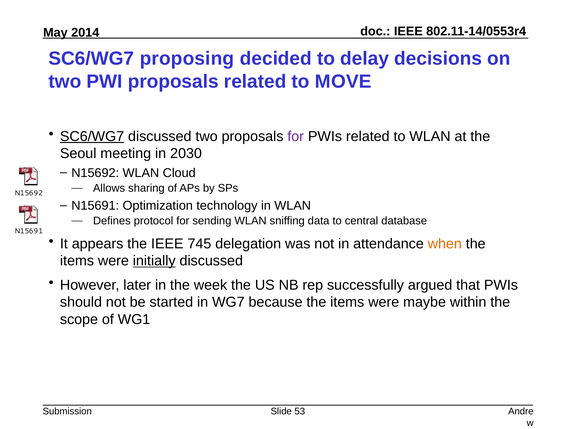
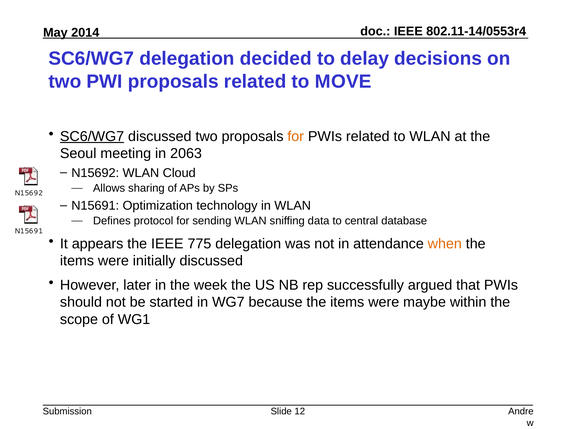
SC6/WG7 proposing: proposing -> delegation
for at (296, 136) colour: purple -> orange
2030: 2030 -> 2063
745: 745 -> 775
initially underline: present -> none
53: 53 -> 12
